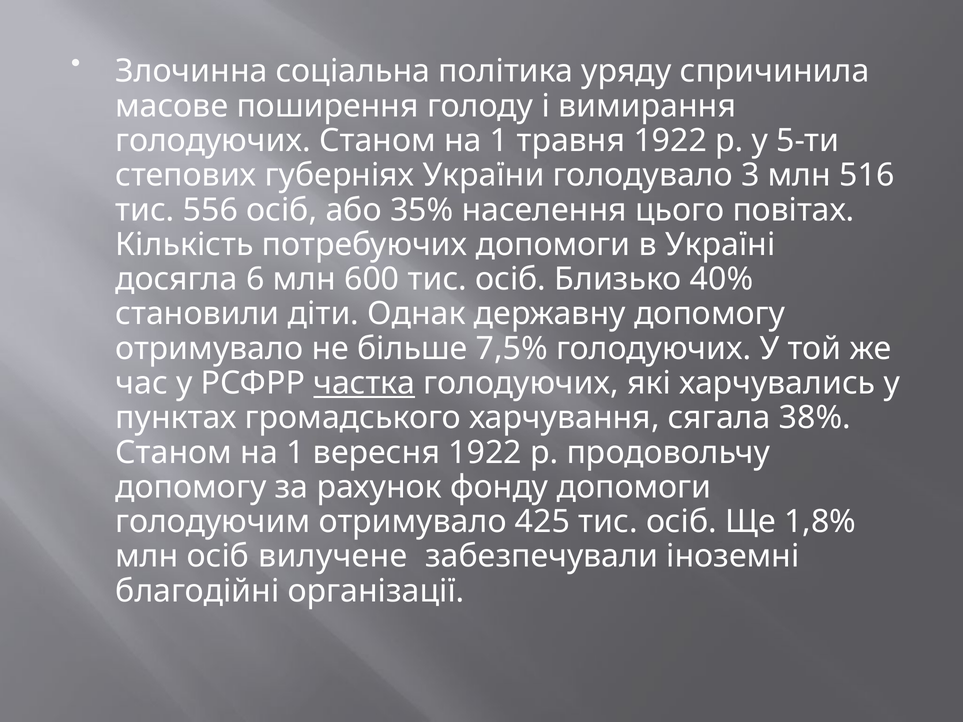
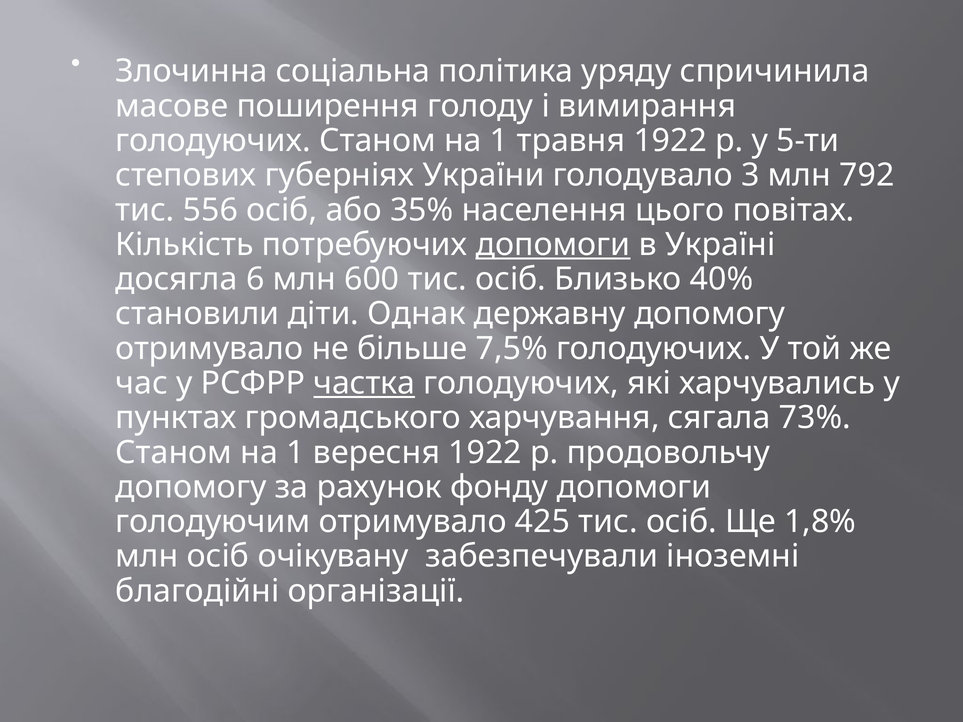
516: 516 -> 792
допомоги at (553, 245) underline: none -> present
38%: 38% -> 73%
вилучене: вилучене -> очікувану
